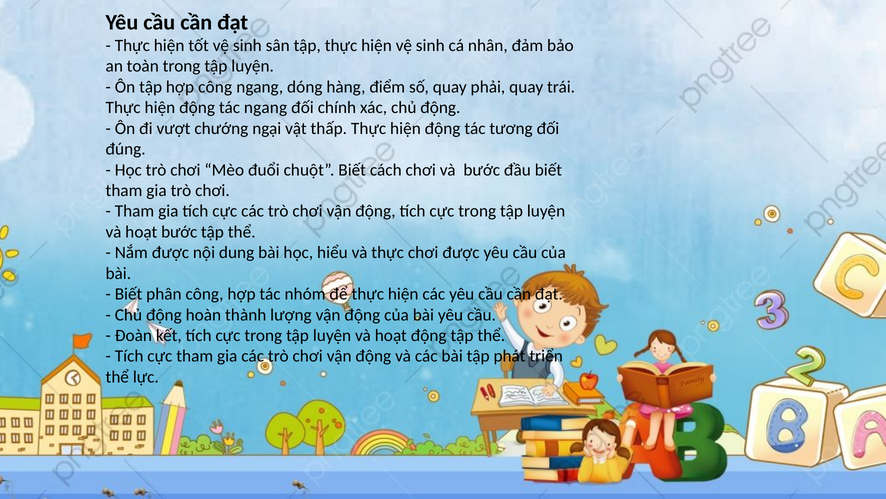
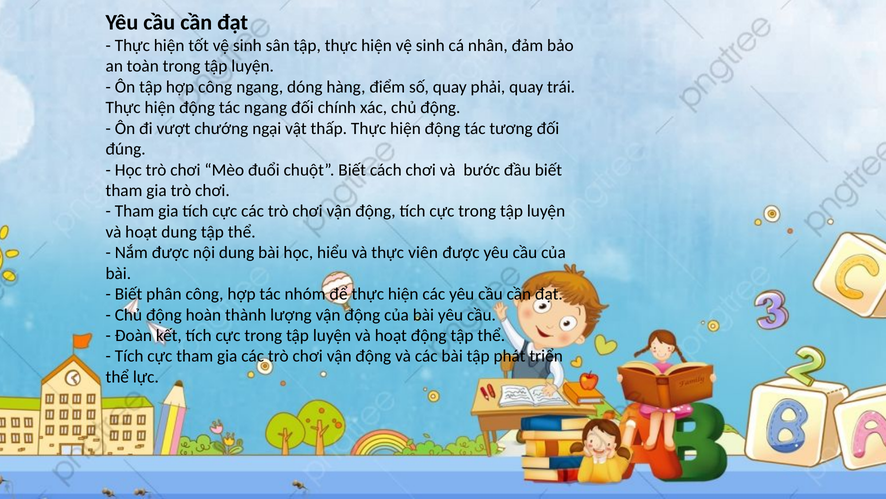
hoạt bước: bước -> dung
thực chơi: chơi -> viên
